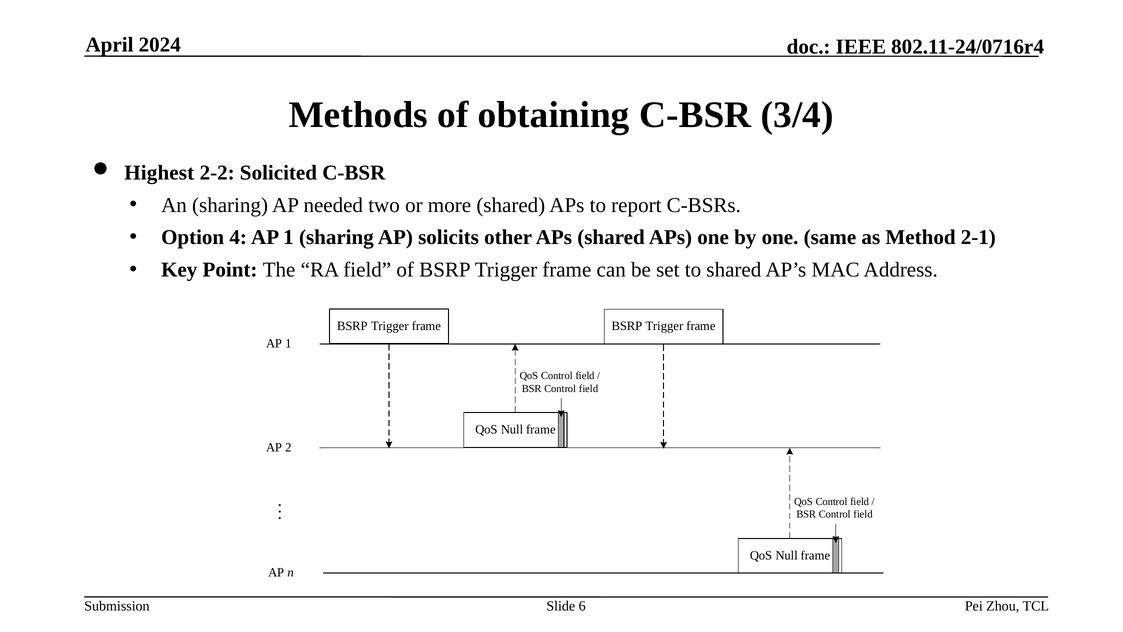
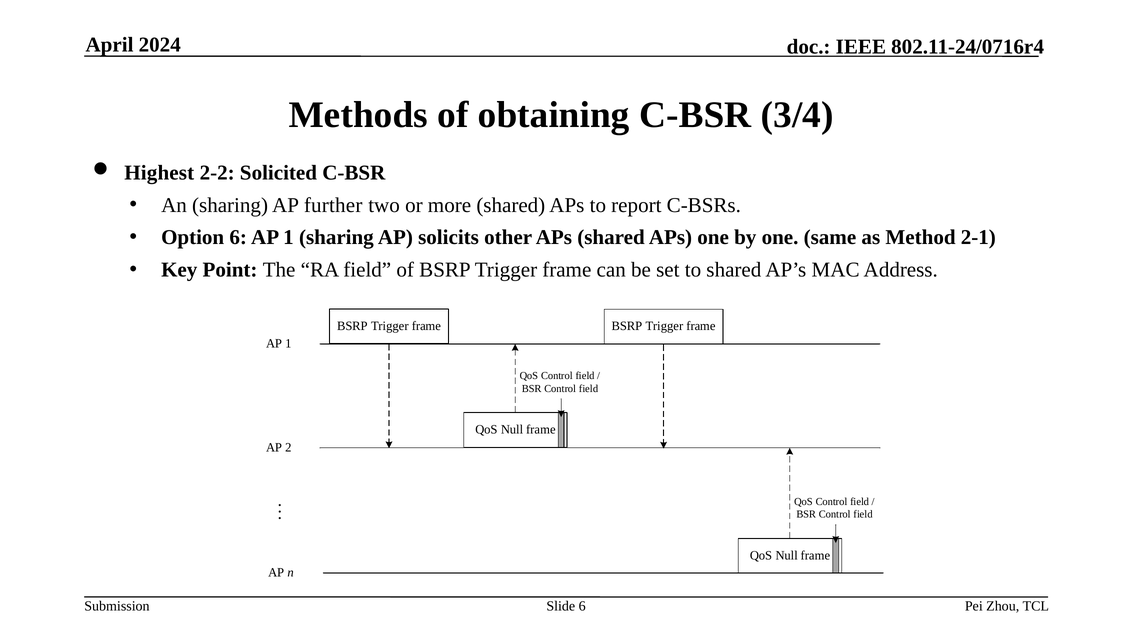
needed: needed -> further
Option 4: 4 -> 6
